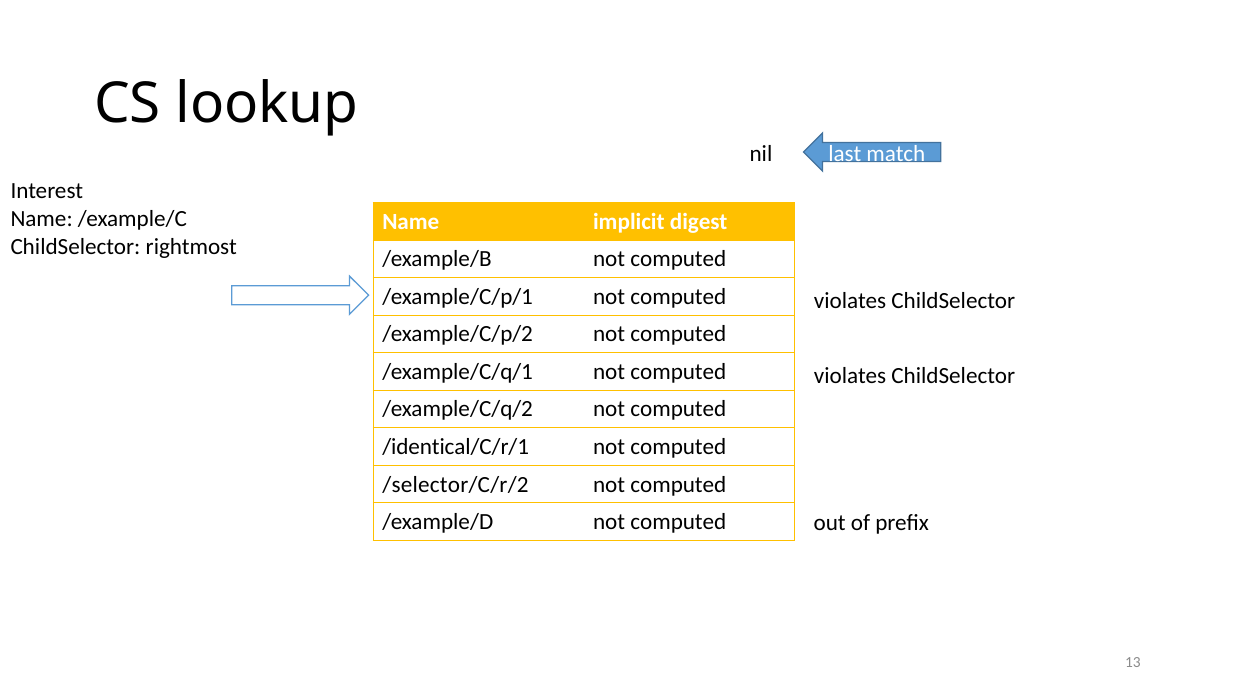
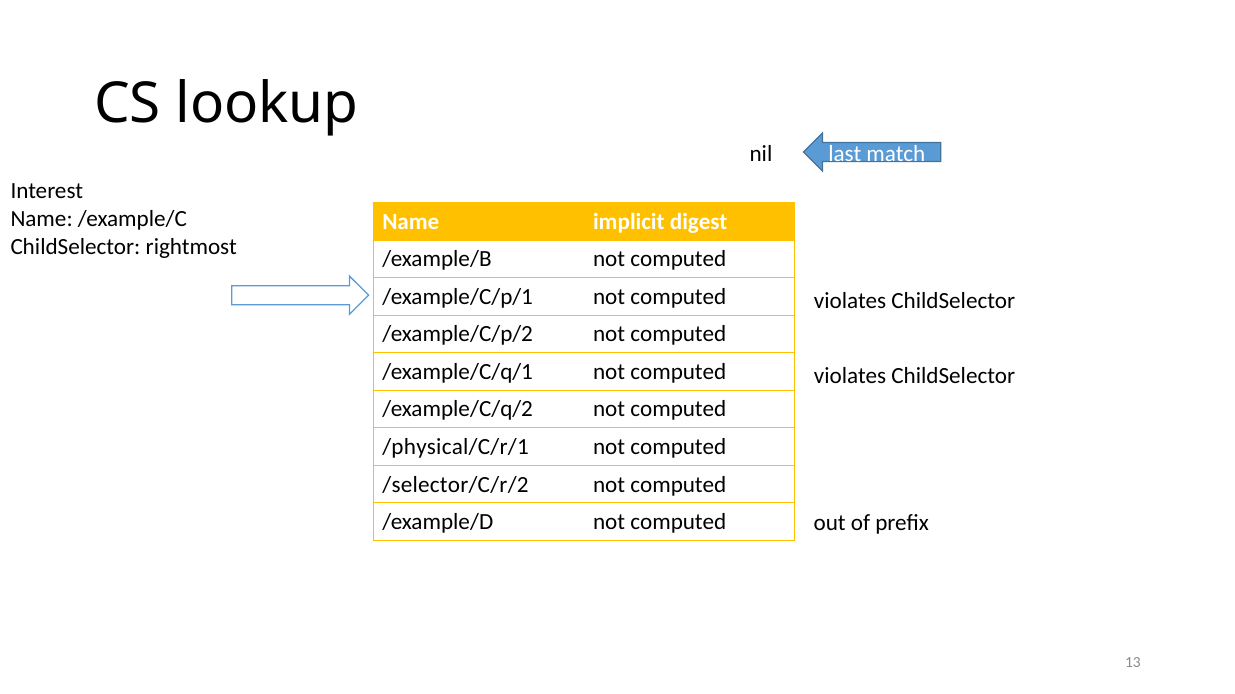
/identical/C/r/1: /identical/C/r/1 -> /physical/C/r/1
